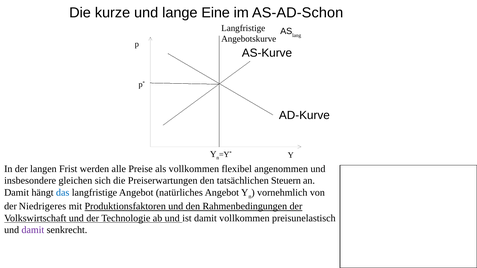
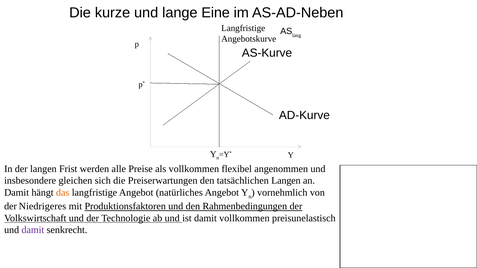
AS-AD-Schon: AS-AD-Schon -> AS-AD-Neben
tatsächlichen Steuern: Steuern -> Langen
das colour: blue -> orange
